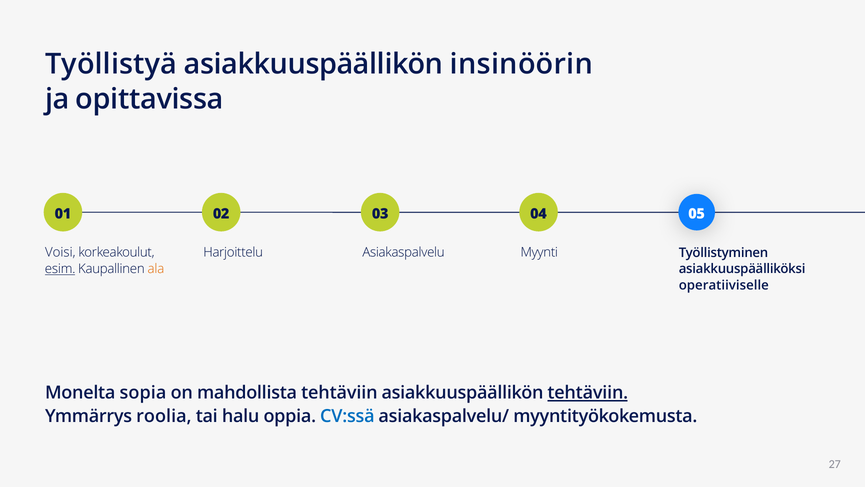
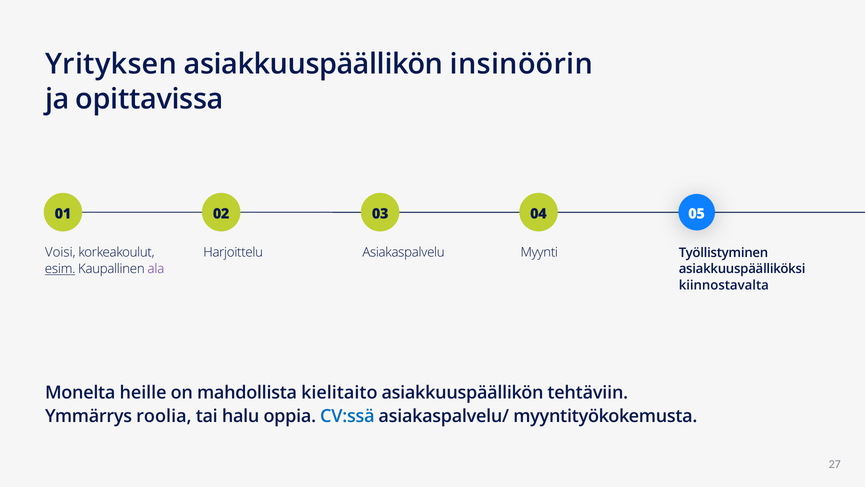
Työllistyä: Työllistyä -> Yrityksen
ala colour: orange -> purple
operatiiviselle: operatiiviselle -> kiinnostavalta
sopia: sopia -> heille
mahdollista tehtäviin: tehtäviin -> kielitaito
tehtäviin at (588, 393) underline: present -> none
